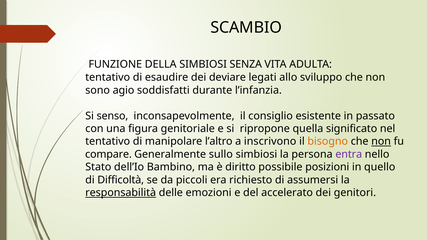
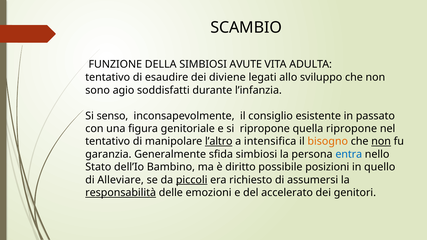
SENZA: SENZA -> AVUTE
deviare: deviare -> diviene
quella significato: significato -> ripropone
l’altro underline: none -> present
inscrivono: inscrivono -> intensifica
compare: compare -> garanzia
sullo: sullo -> sfida
entra colour: purple -> blue
Difficoltà: Difficoltà -> Alleviare
piccoli underline: none -> present
